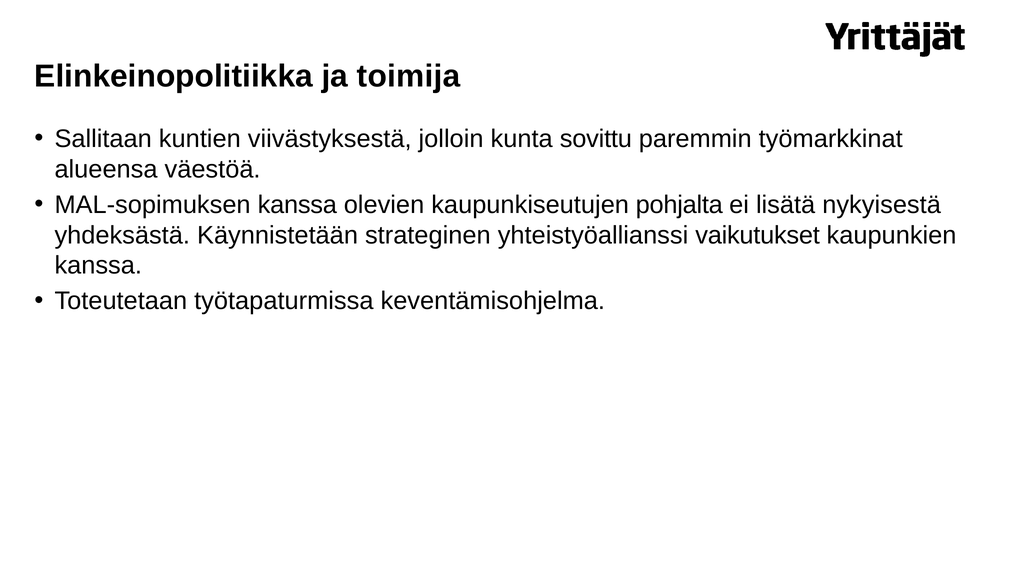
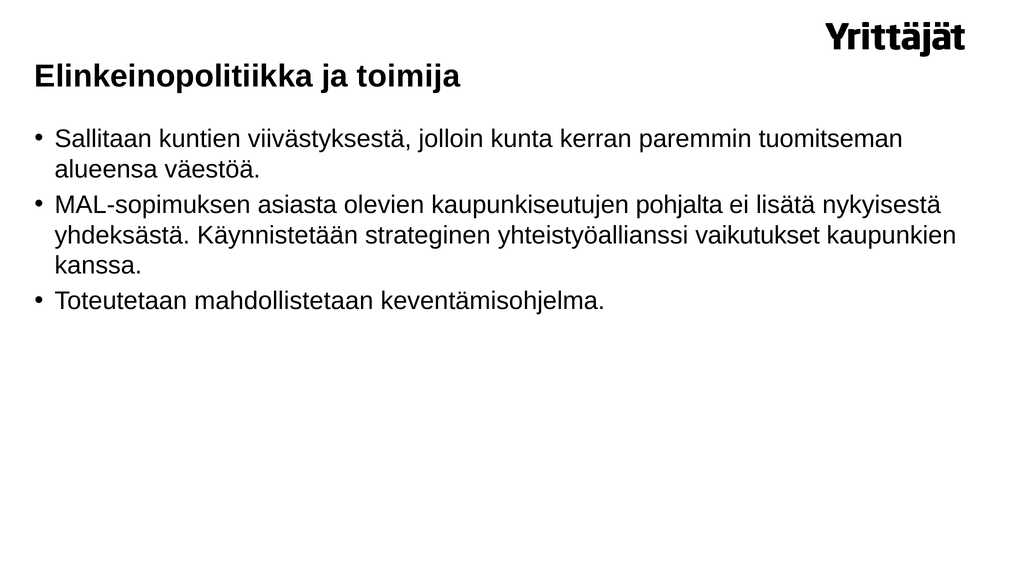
sovittu: sovittu -> kerran
työmarkkinat: työmarkkinat -> tuomitseman
MAL-sopimuksen kanssa: kanssa -> asiasta
työtapaturmissa: työtapaturmissa -> mahdollistetaan
